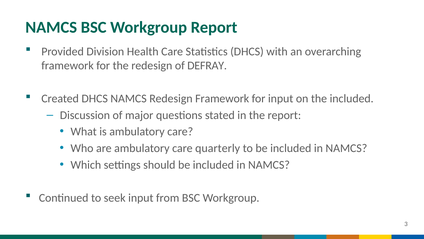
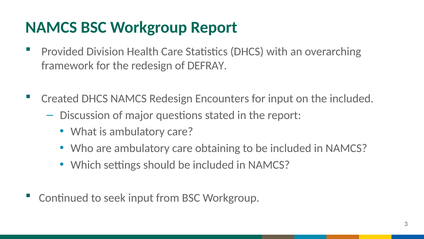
Redesign Framework: Framework -> Encounters
quarterly: quarterly -> obtaining
